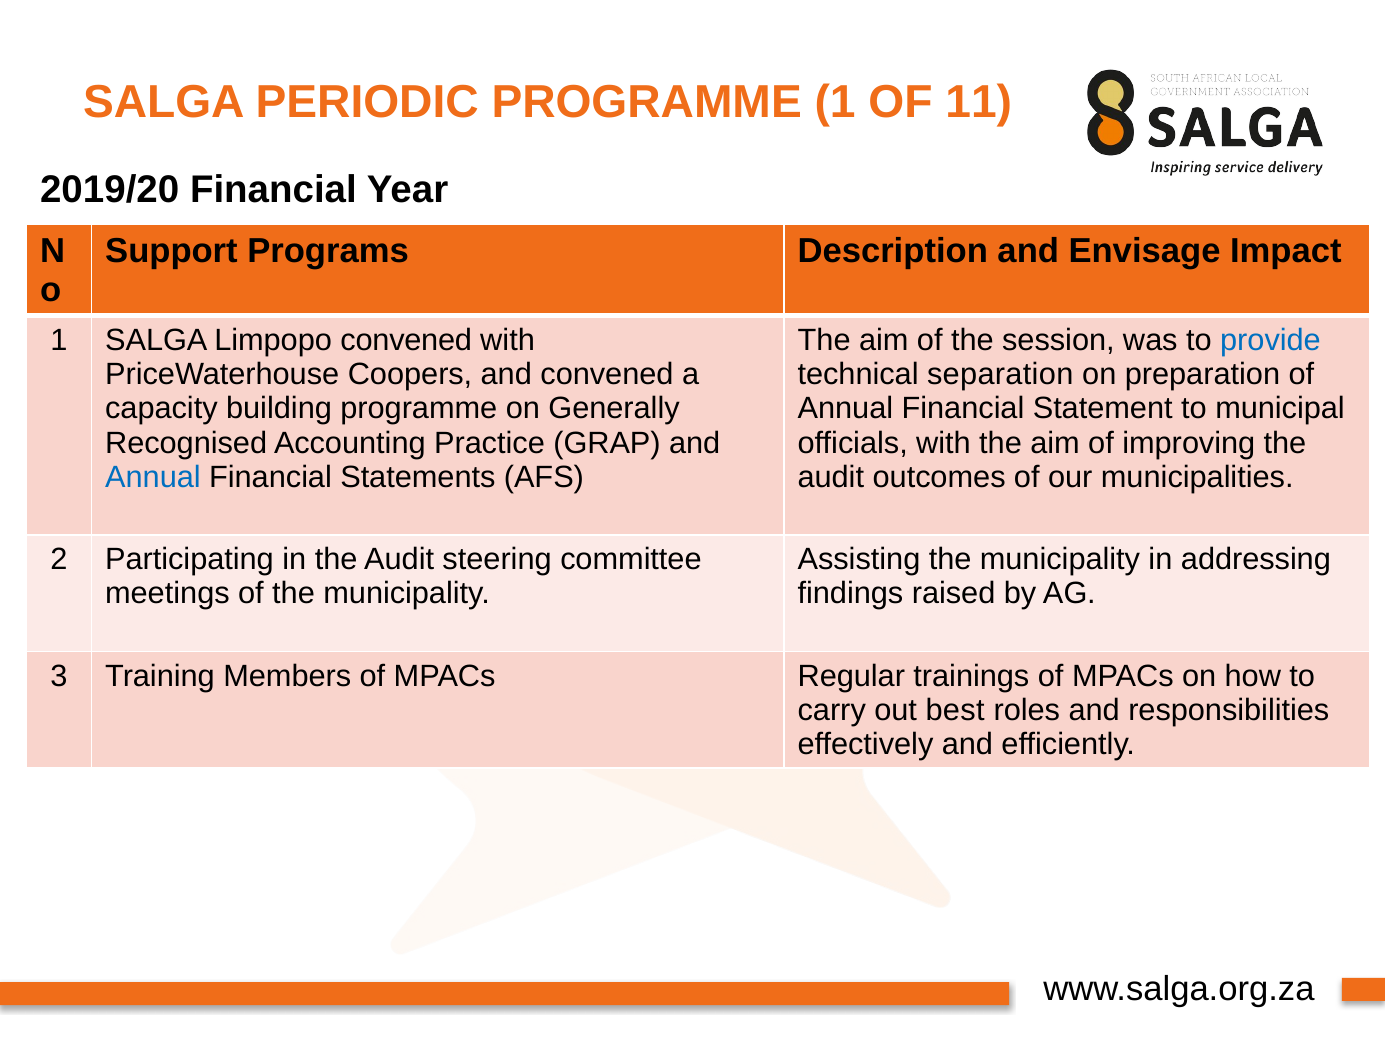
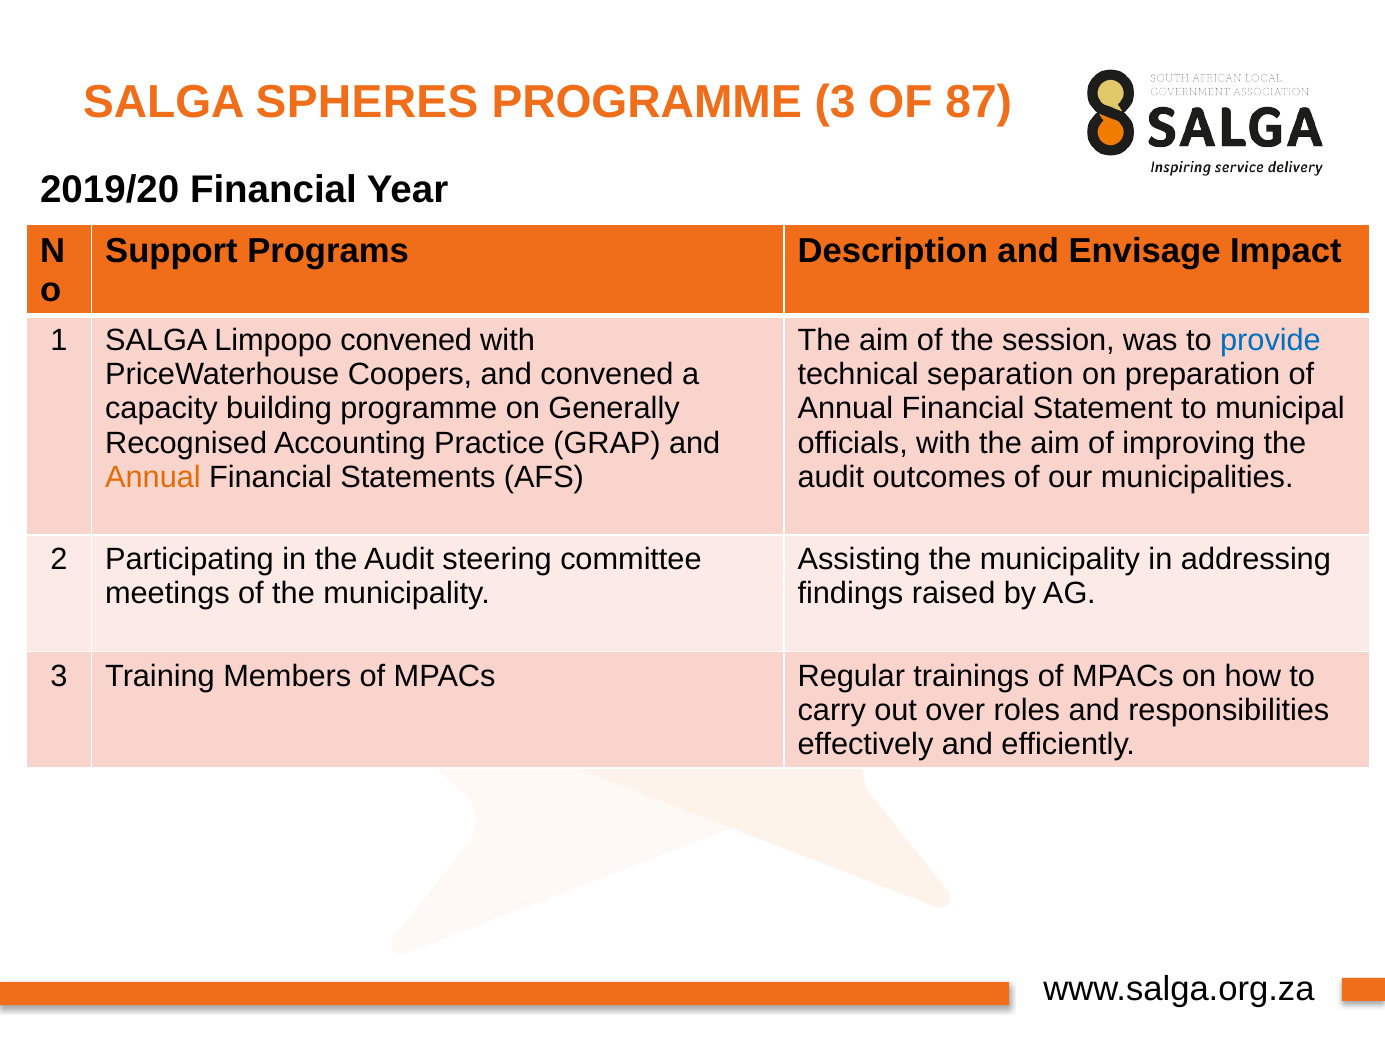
PERIODIC: PERIODIC -> SPHERES
PROGRAMME 1: 1 -> 3
11: 11 -> 87
Annual at (153, 477) colour: blue -> orange
best: best -> over
